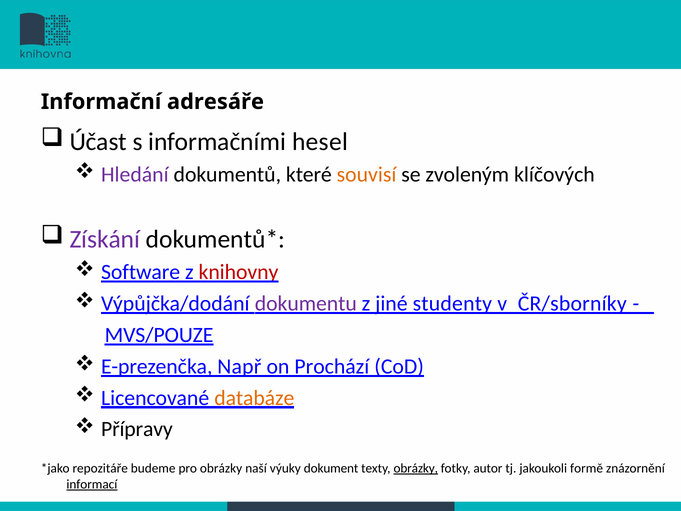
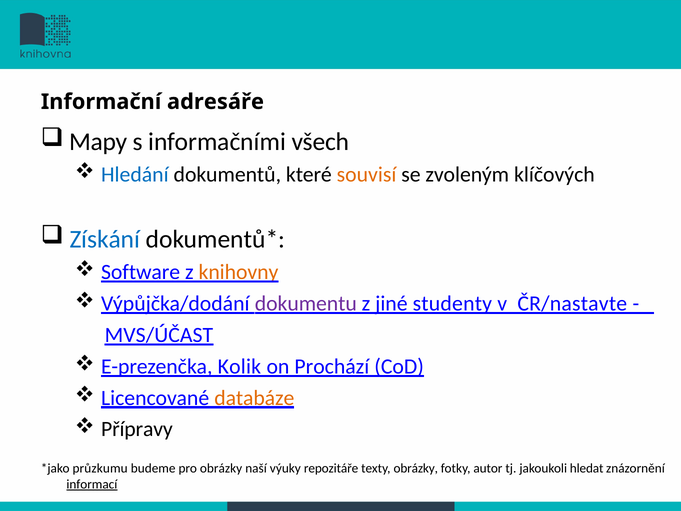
Účast: Účast -> Mapy
hesel: hesel -> všech
Hledání colour: purple -> blue
Získání colour: purple -> blue
knihovny colour: red -> orange
ČR/sborníky: ČR/sborníky -> ČR/nastavte
MVS/POUZE: MVS/POUZE -> MVS/ÚČAST
Např: Např -> Kolik
repozitáře: repozitáře -> průzkumu
dokument: dokument -> repozitáře
obrázky at (416, 468) underline: present -> none
formě: formě -> hledat
